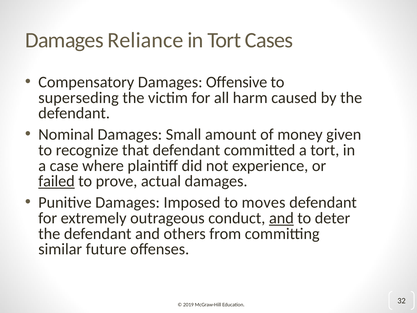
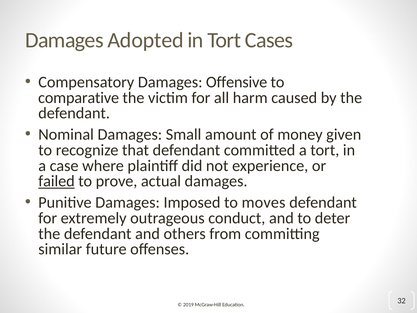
Reliance: Reliance -> Adopted
superseding: superseding -> comparative
and at (281, 218) underline: present -> none
